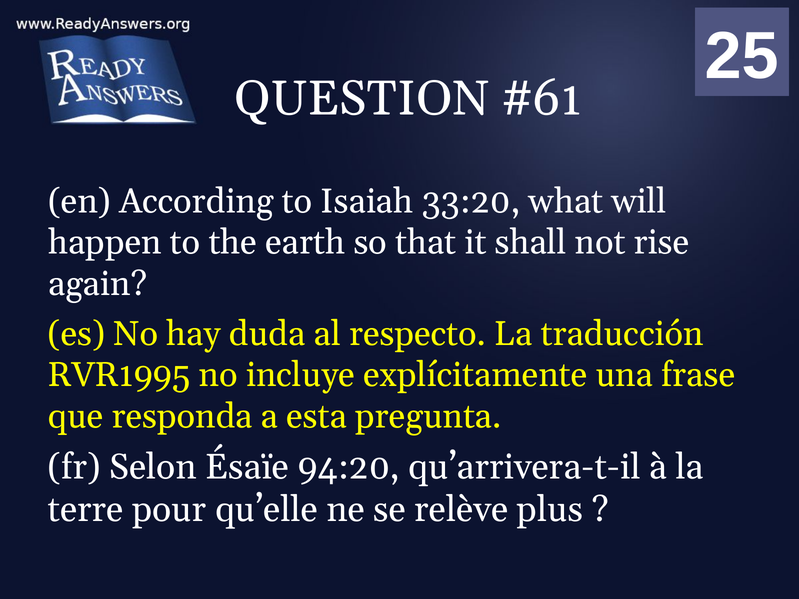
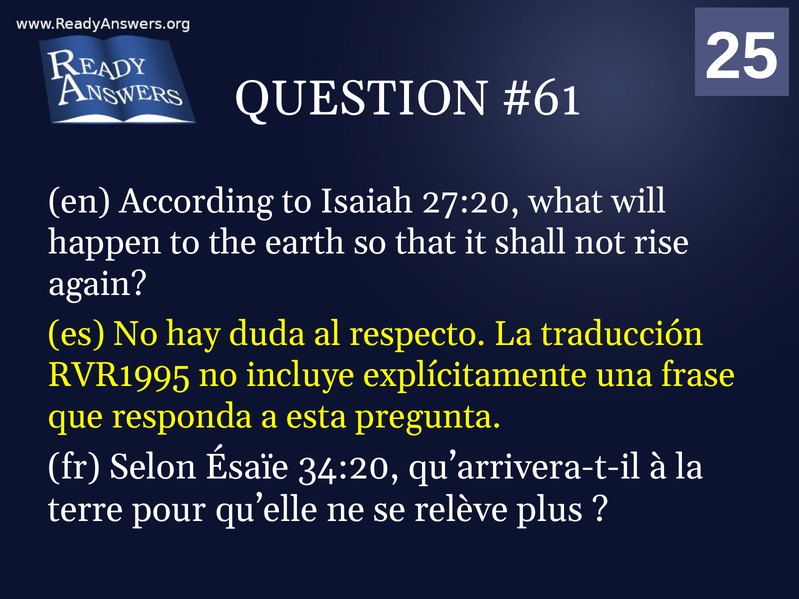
33:20: 33:20 -> 27:20
94:20: 94:20 -> 34:20
